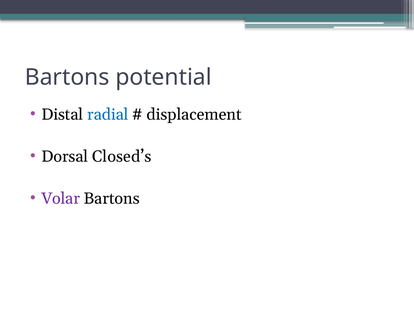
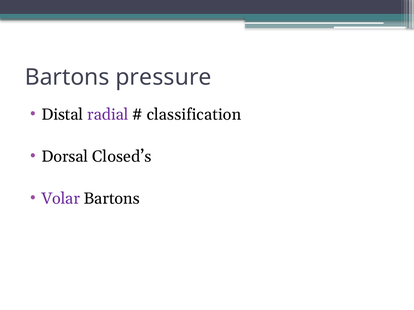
potential: potential -> pressure
radial colour: blue -> purple
displacement: displacement -> classification
